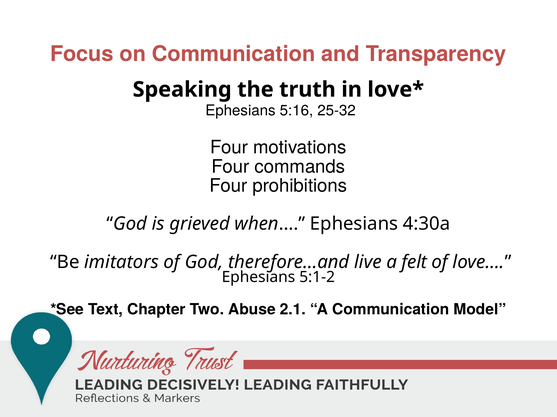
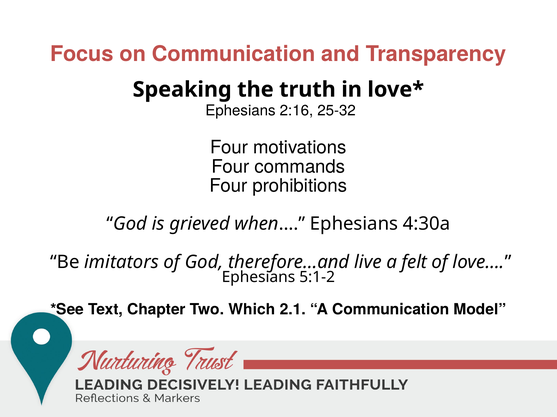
5:16: 5:16 -> 2:16
Abuse: Abuse -> Which
